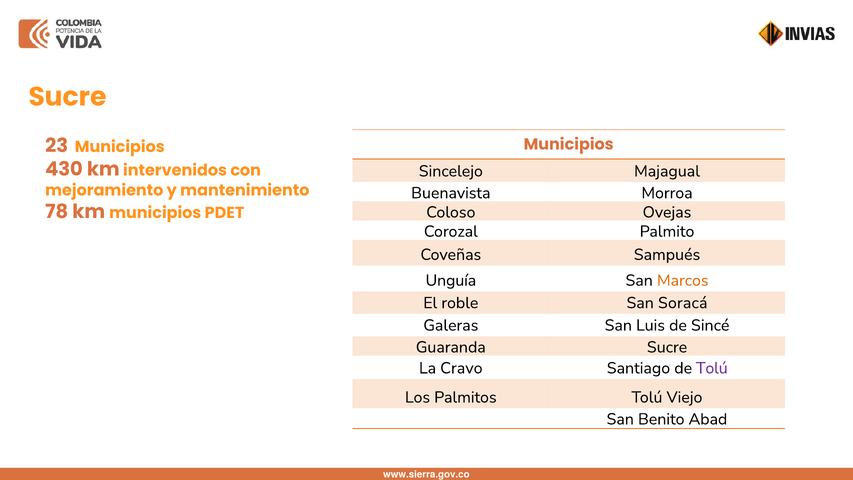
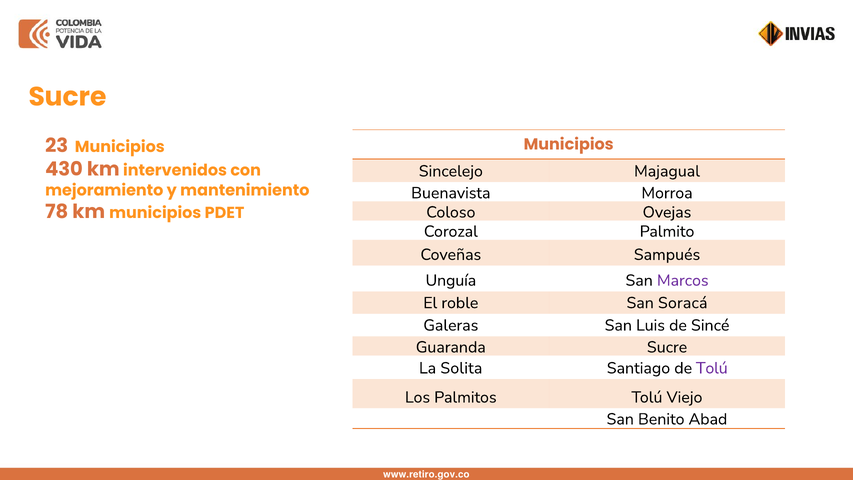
Marcos colour: orange -> purple
Cravo: Cravo -> Solita
www.sierra.gov.co: www.sierra.gov.co -> www.retiro.gov.co
